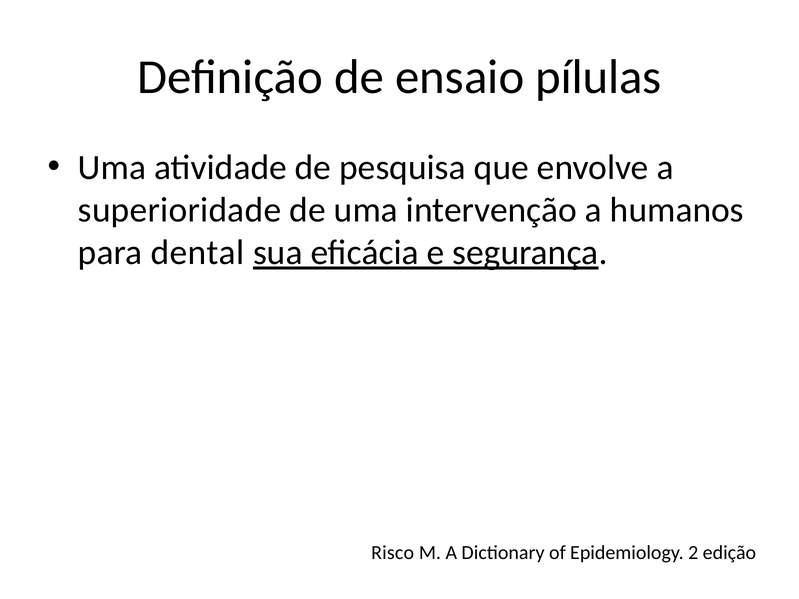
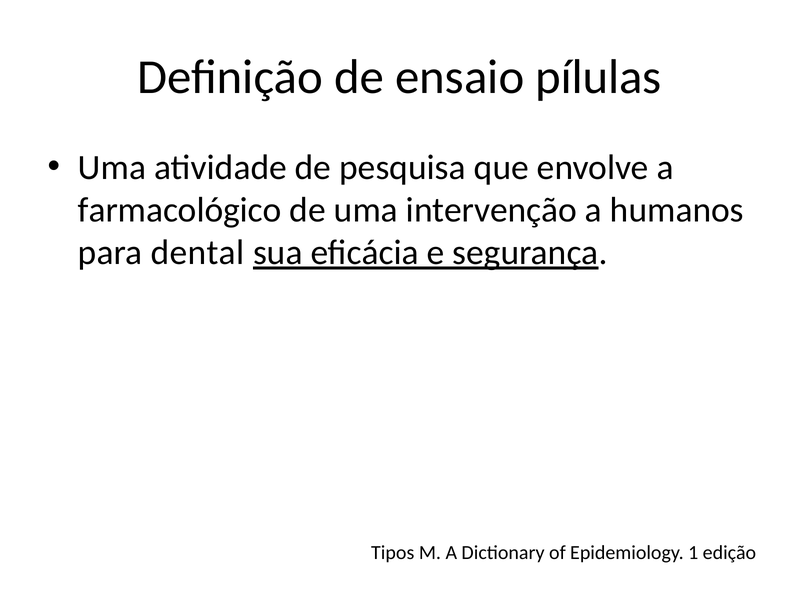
superioridade: superioridade -> farmacológico
Risco: Risco -> Tipos
2: 2 -> 1
